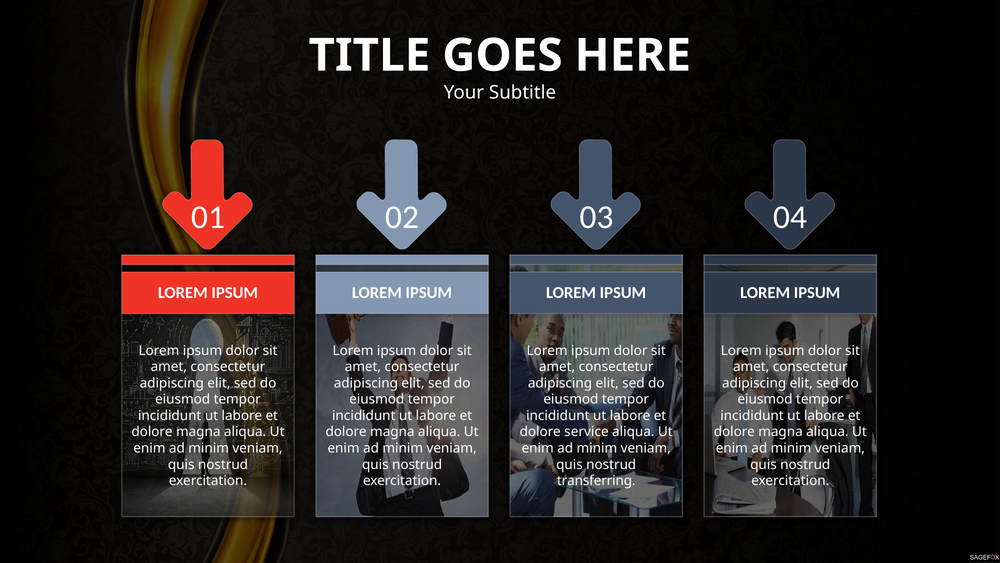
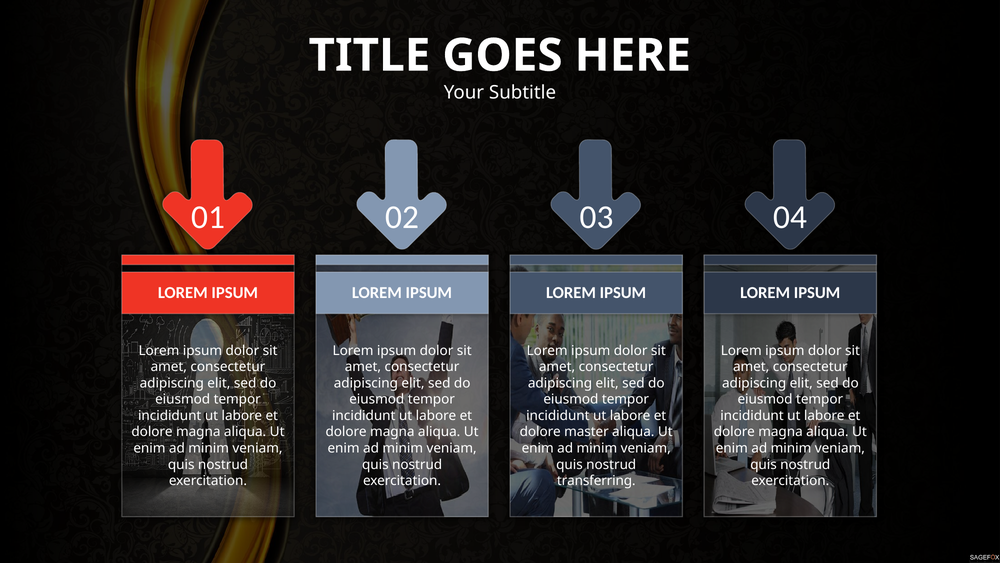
service: service -> master
